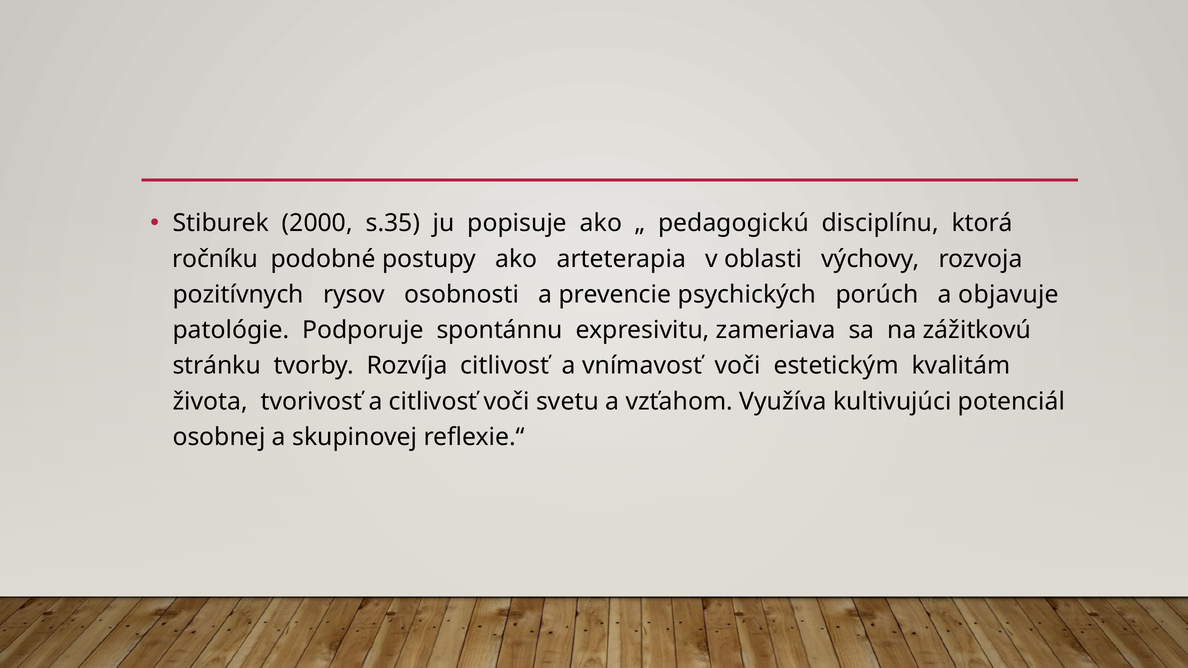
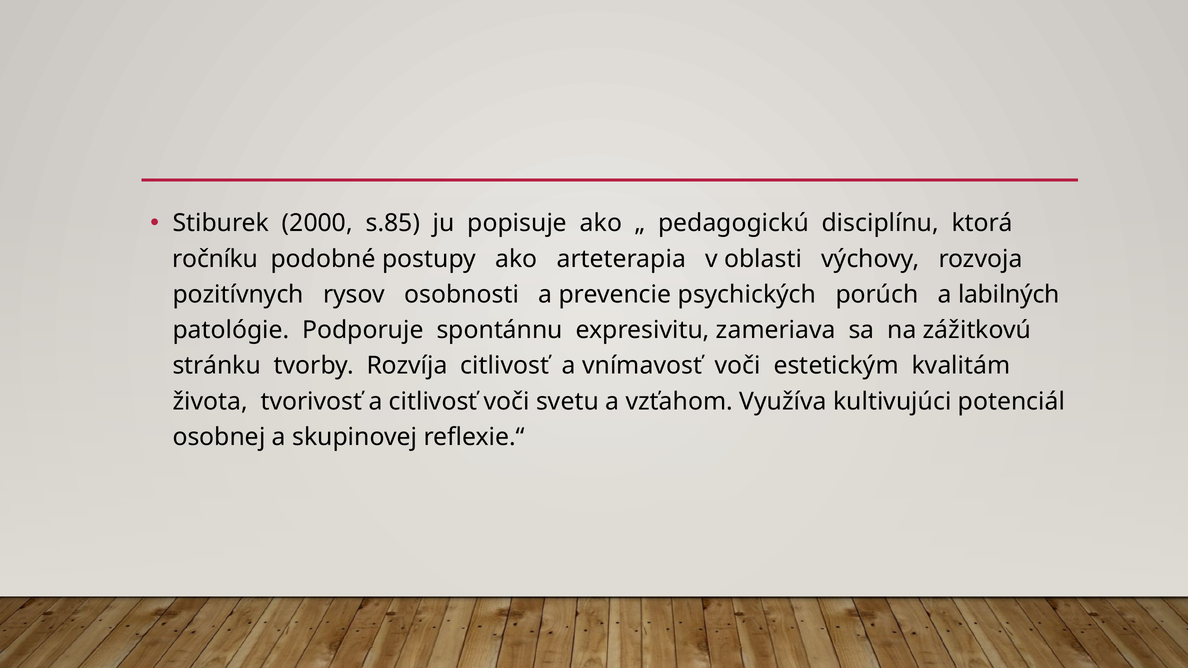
s.35: s.35 -> s.85
objavuje: objavuje -> labilných
